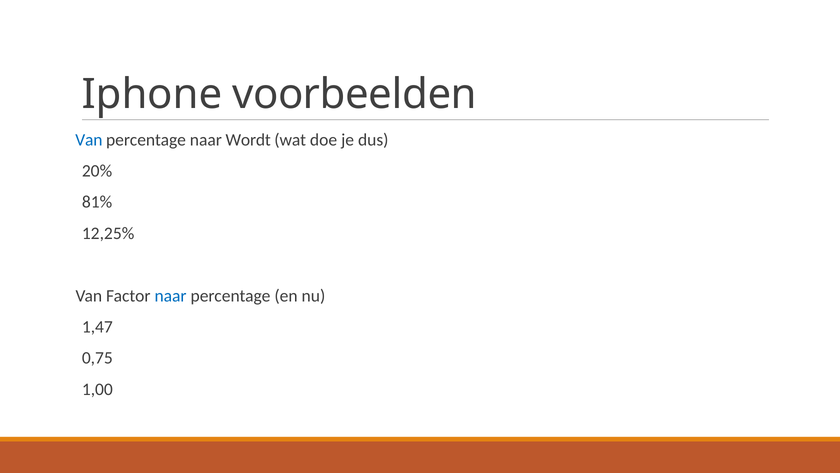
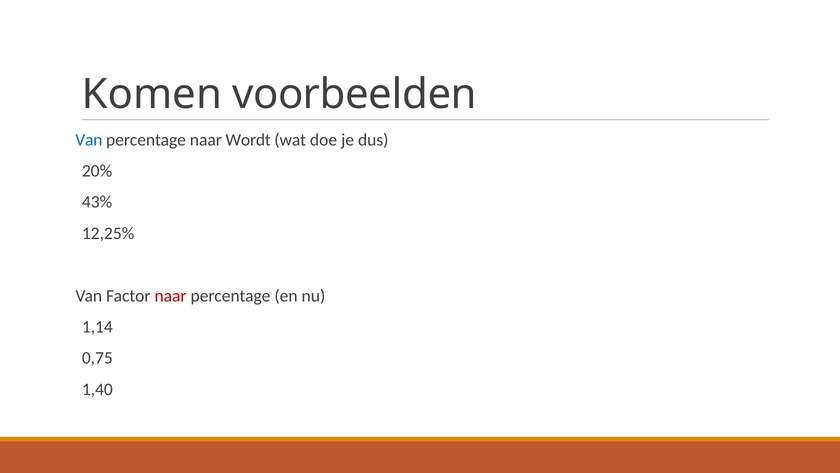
Iphone: Iphone -> Komen
81%: 81% -> 43%
naar at (171, 295) colour: blue -> red
1,47: 1,47 -> 1,14
1,00: 1,00 -> 1,40
